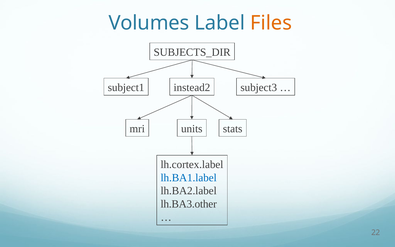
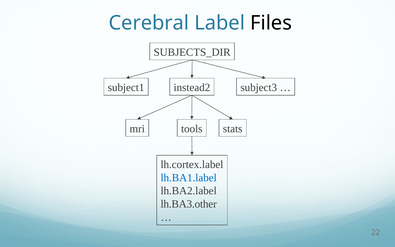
Volumes: Volumes -> Cerebral
Files colour: orange -> black
units: units -> tools
